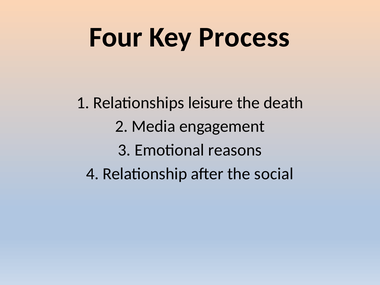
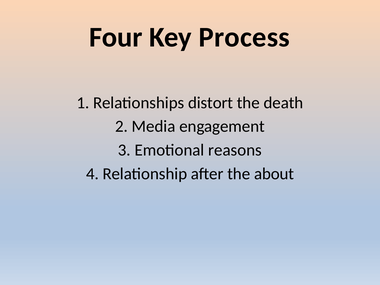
leisure: leisure -> distort
social: social -> about
